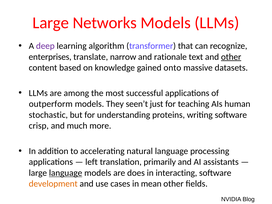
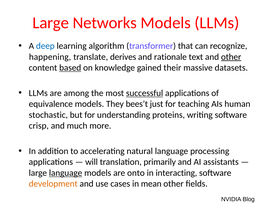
deep colour: purple -> blue
enterprises: enterprises -> happening
narrow: narrow -> derives
based underline: none -> present
onto: onto -> their
successful underline: none -> present
outperform: outperform -> equivalence
seen’t: seen’t -> bees’t
left: left -> will
does: does -> onto
